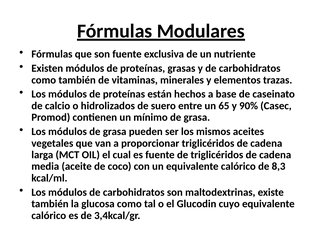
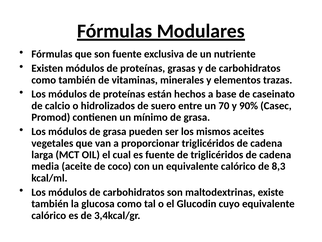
65: 65 -> 70
